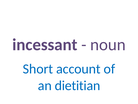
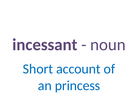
dietitian: dietitian -> princess
